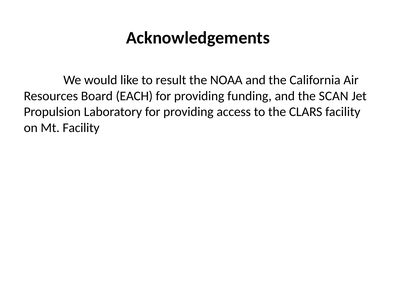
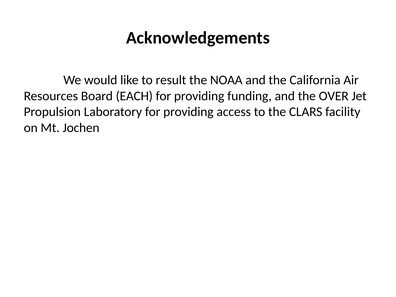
SCAN: SCAN -> OVER
Mt Facility: Facility -> Jochen
